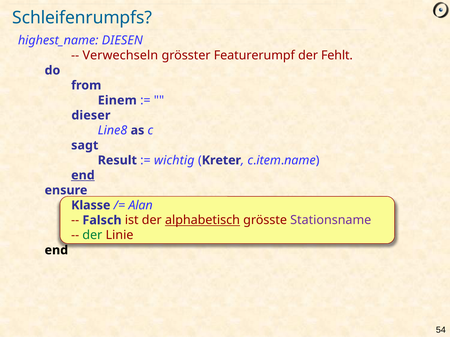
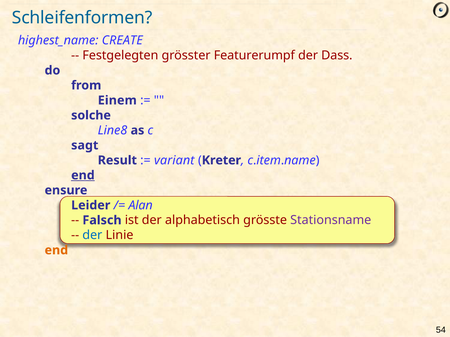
Schleifenrumpfs: Schleifenrumpfs -> Schleifenformen
DIESEN: DIESEN -> CREATE
Verwechseln: Verwechseln -> Festgelegten
Fehlt: Fehlt -> Dass
dieser: dieser -> solche
wichtig: wichtig -> variant
Klasse: Klasse -> Leider
alphabetisch underline: present -> none
der at (92, 236) colour: green -> blue
end at (56, 251) colour: black -> orange
